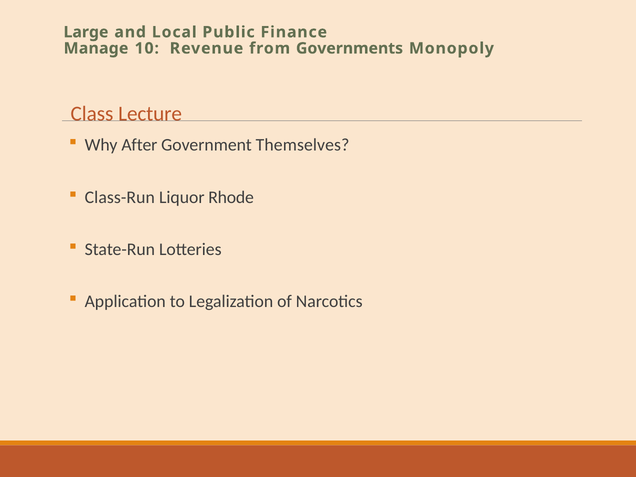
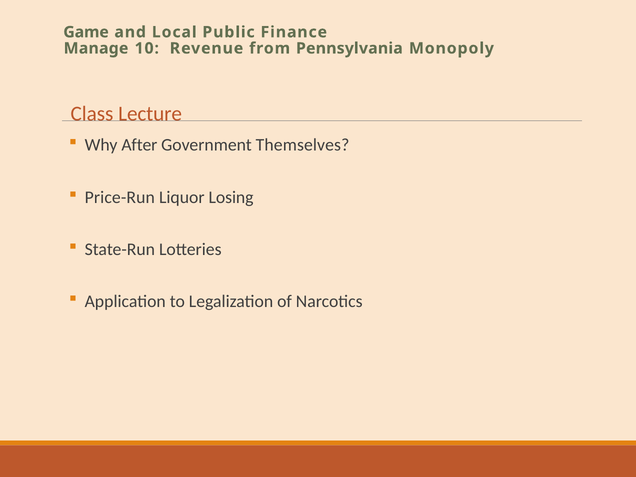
Large: Large -> Game
Governments: Governments -> Pennsylvania
Class-Run: Class-Run -> Price-Run
Rhode: Rhode -> Losing
